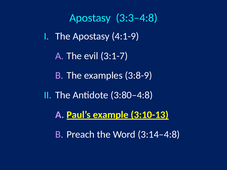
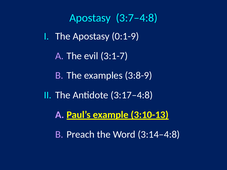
3:3‒4:8: 3:3‒4:8 -> 3:7‒4:8
4:1-9: 4:1-9 -> 0:1-9
3:80‒4:8: 3:80‒4:8 -> 3:17‒4:8
